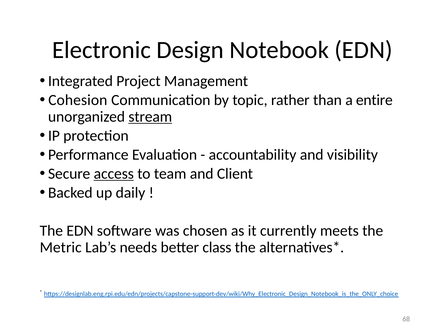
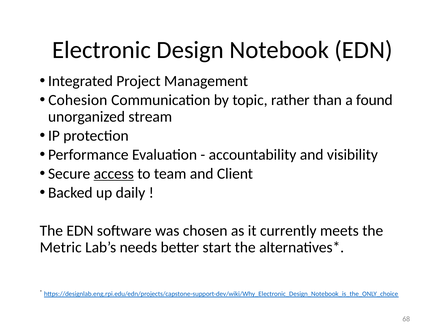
entire: entire -> found
stream underline: present -> none
class: class -> start
